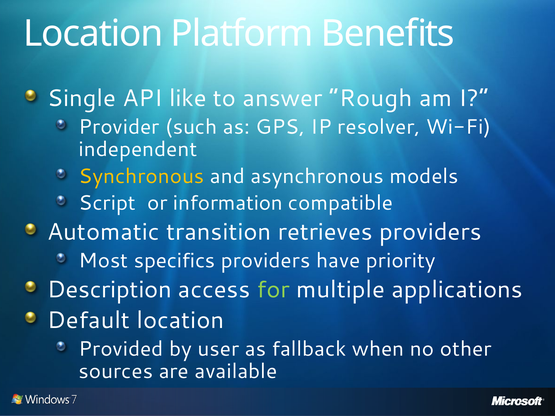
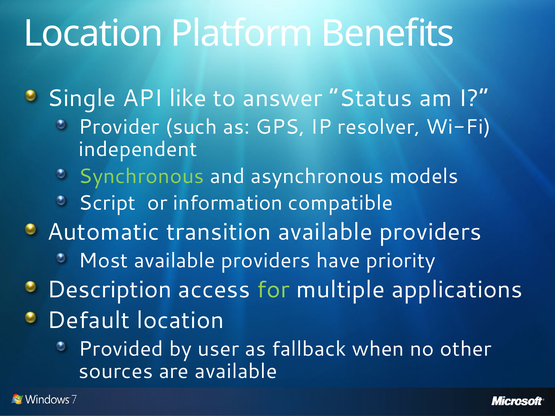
Rough: Rough -> Status
Synchronous colour: yellow -> light green
transition retrieves: retrieves -> available
Most specifics: specifics -> available
